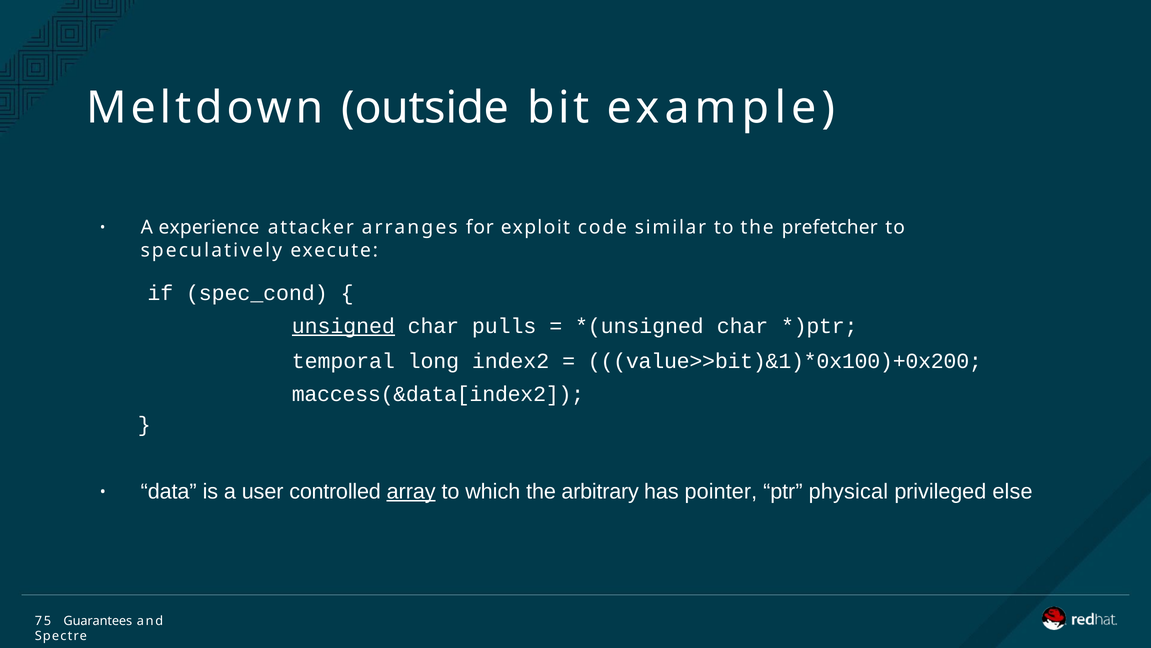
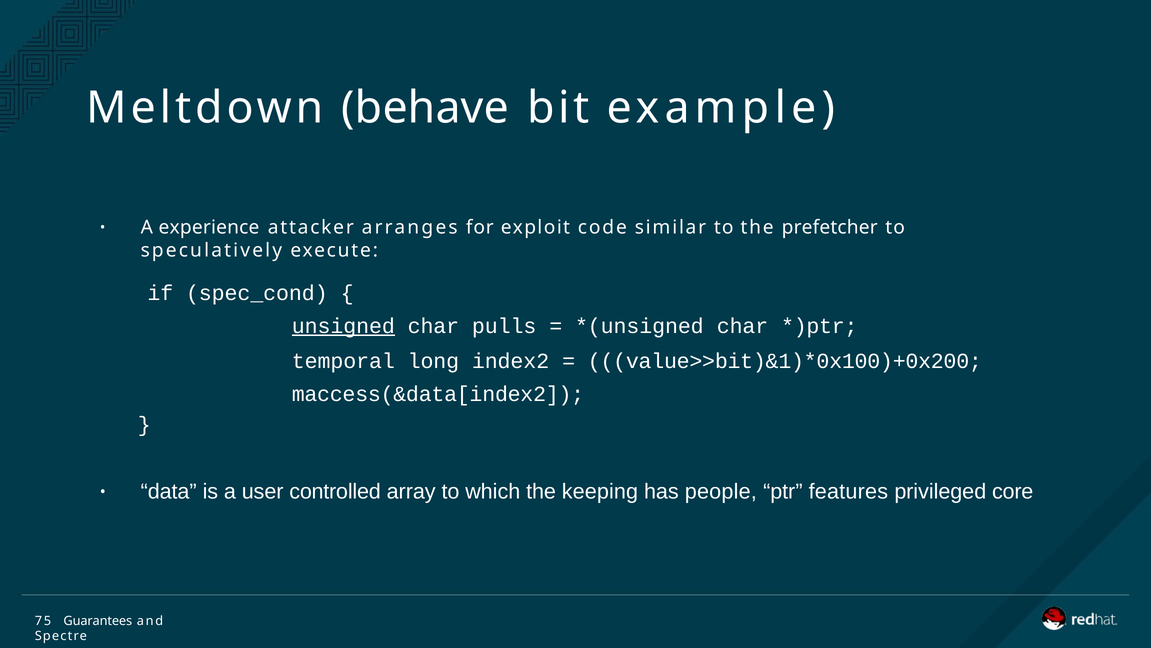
outside: outside -> behave
array underline: present -> none
arbitrary: arbitrary -> keeping
pointer: pointer -> people
physical: physical -> features
else: else -> core
